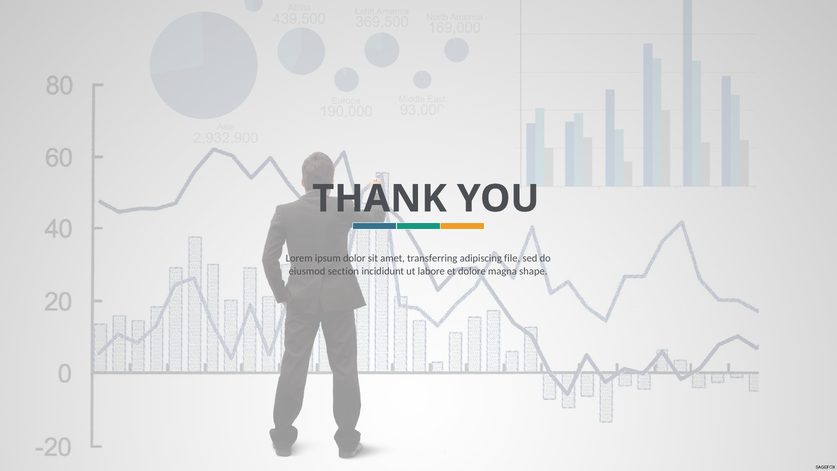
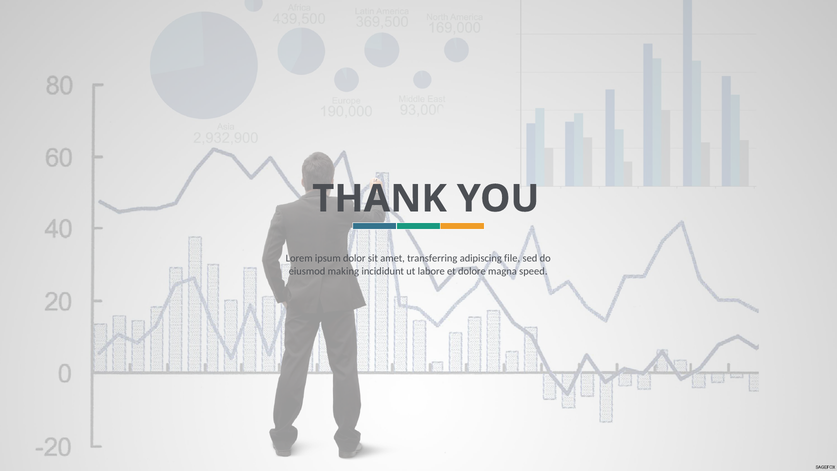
section: section -> making
shape: shape -> speed
